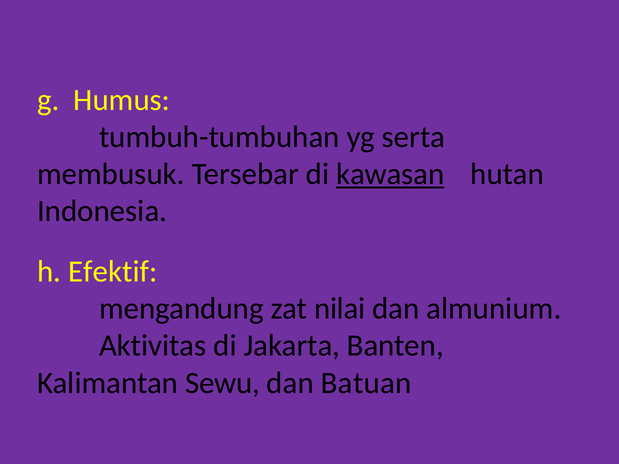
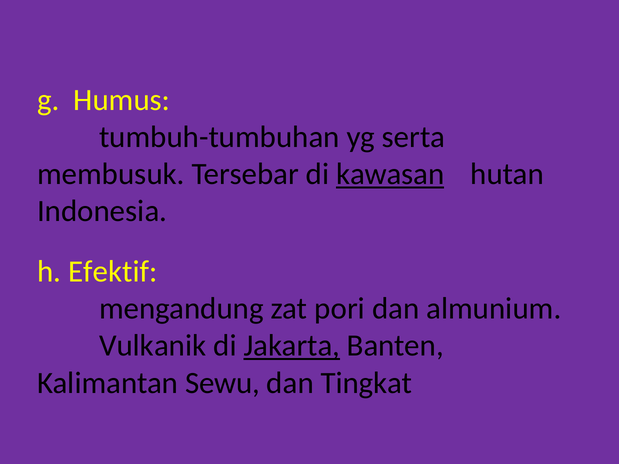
nilai: nilai -> pori
Aktivitas: Aktivitas -> Vulkanik
Jakarta underline: none -> present
Batuan: Batuan -> Tingkat
